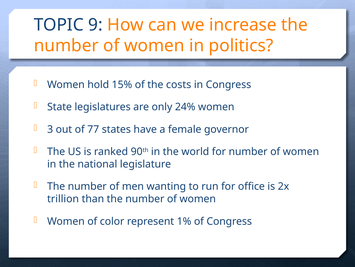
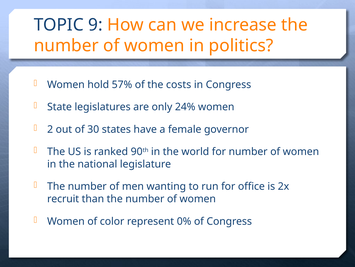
15%: 15% -> 57%
3: 3 -> 2
77: 77 -> 30
trillion: trillion -> recruit
1%: 1% -> 0%
